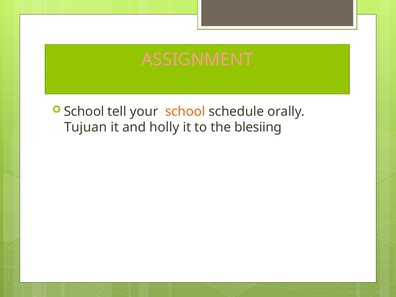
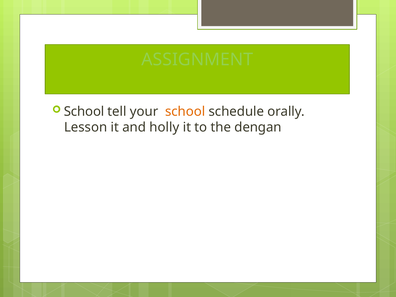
ASSIGNMENT colour: pink -> light green
Tujuan: Tujuan -> Lesson
blesiing: blesiing -> dengan
